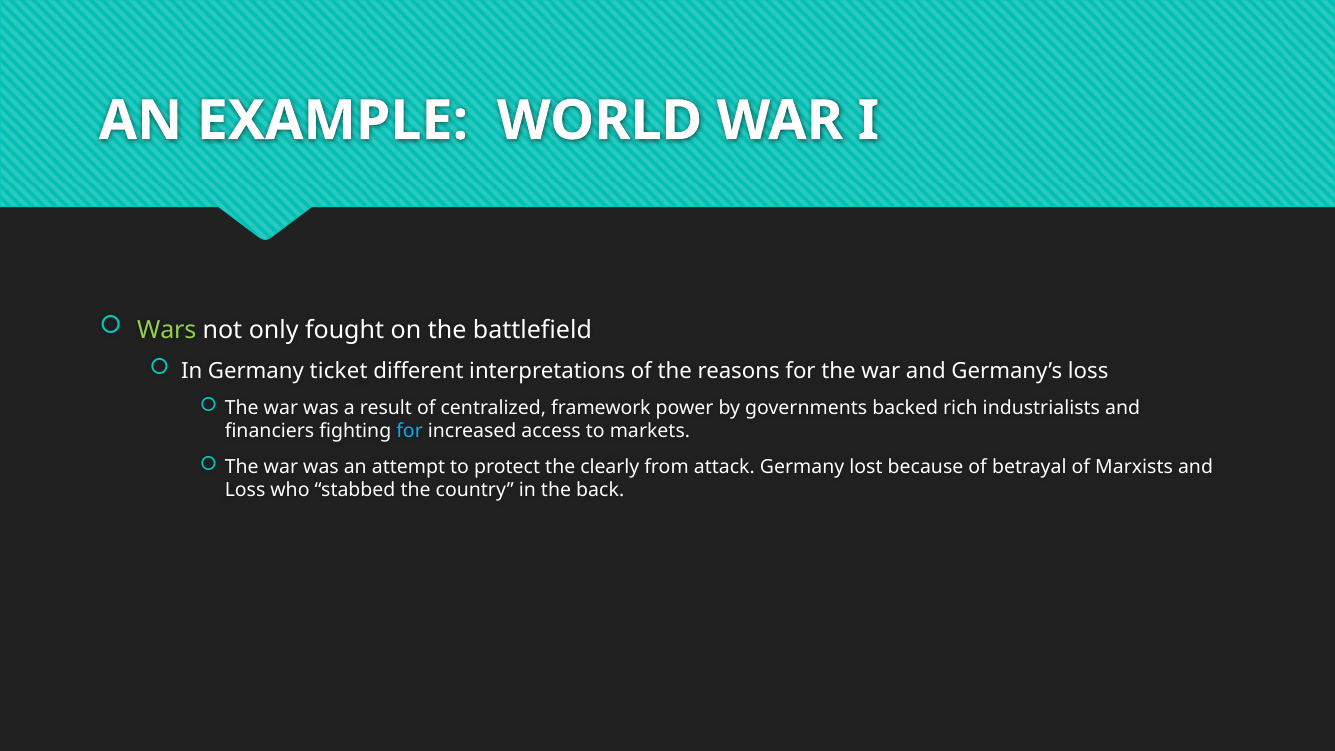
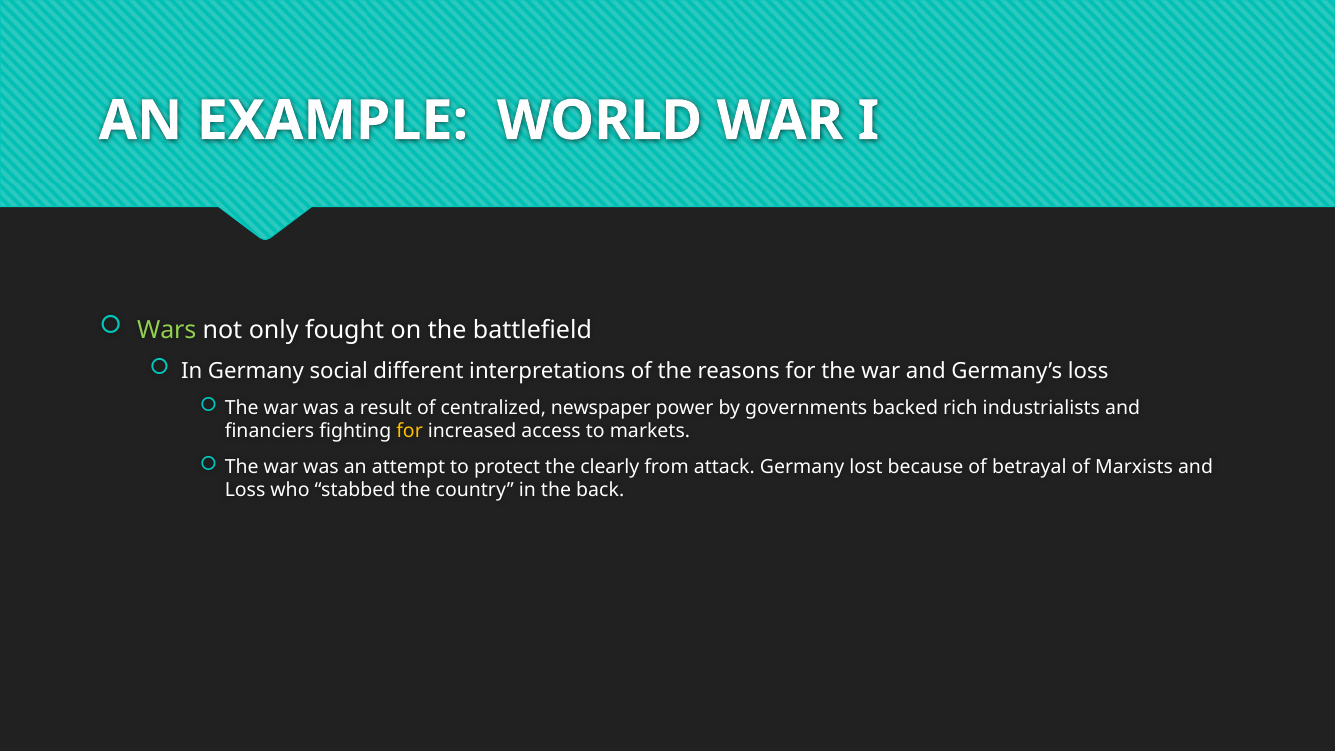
ticket: ticket -> social
framework: framework -> newspaper
for at (410, 431) colour: light blue -> yellow
